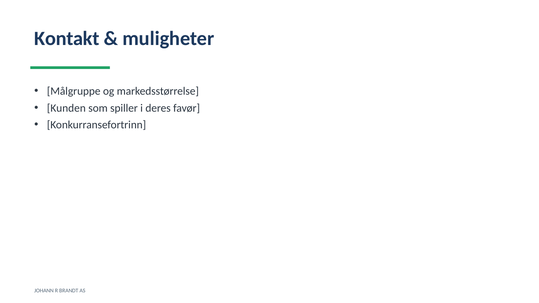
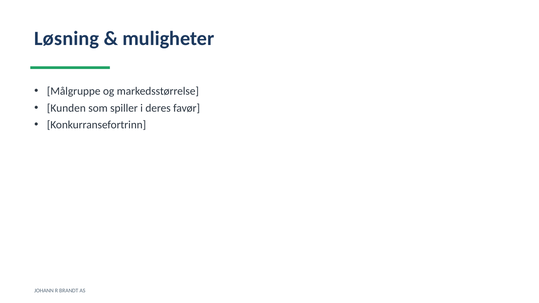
Kontakt: Kontakt -> Løsning
